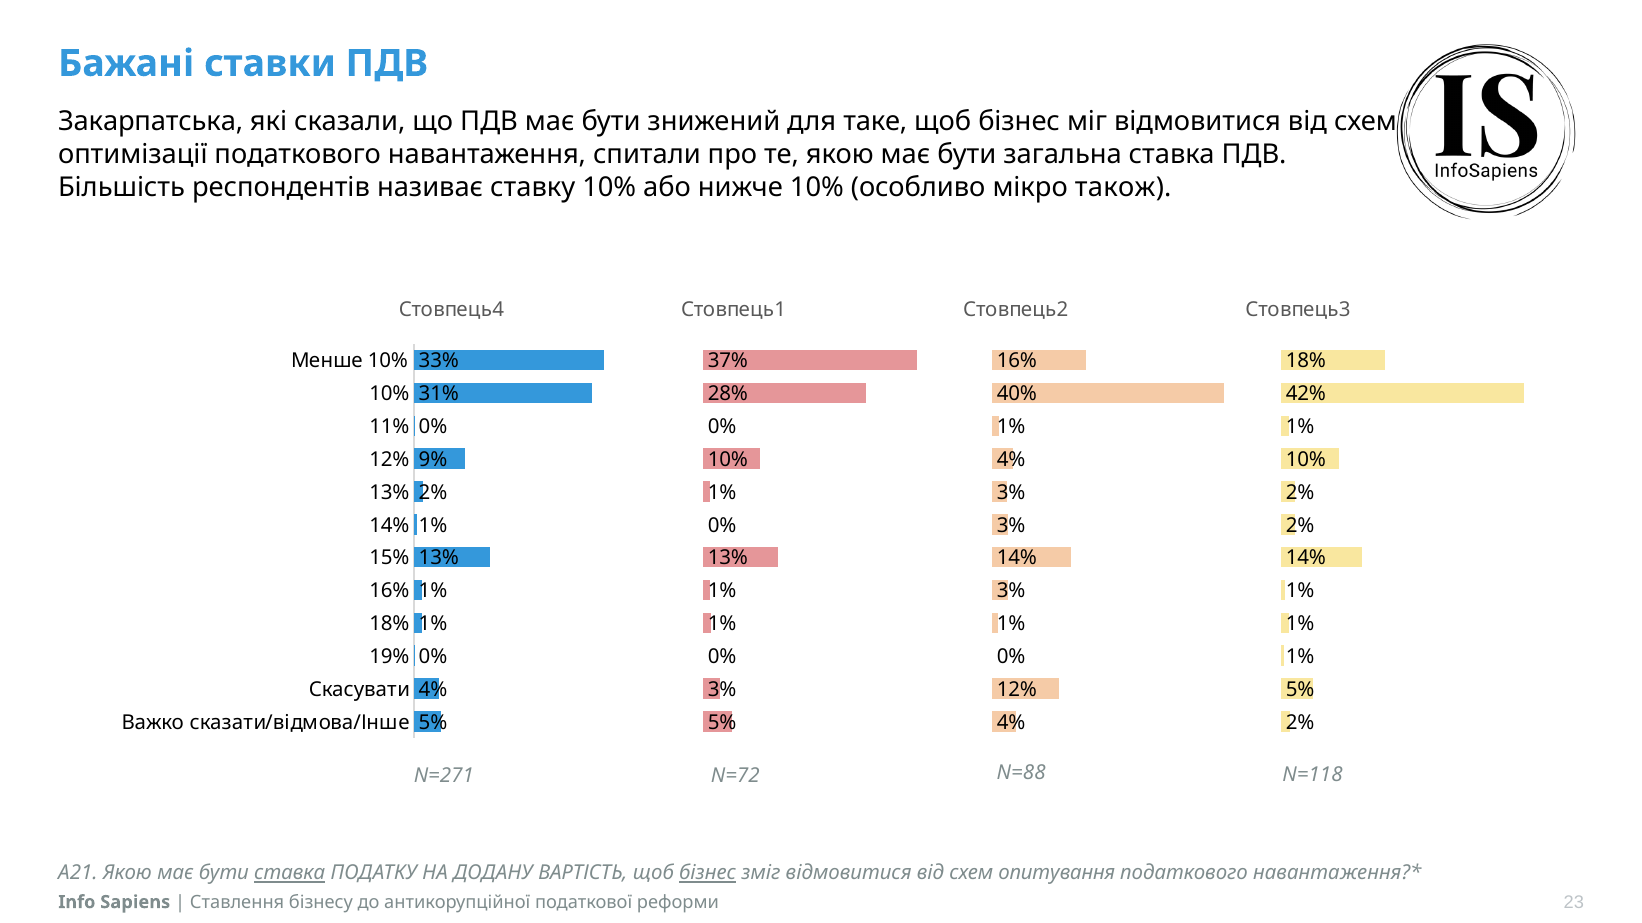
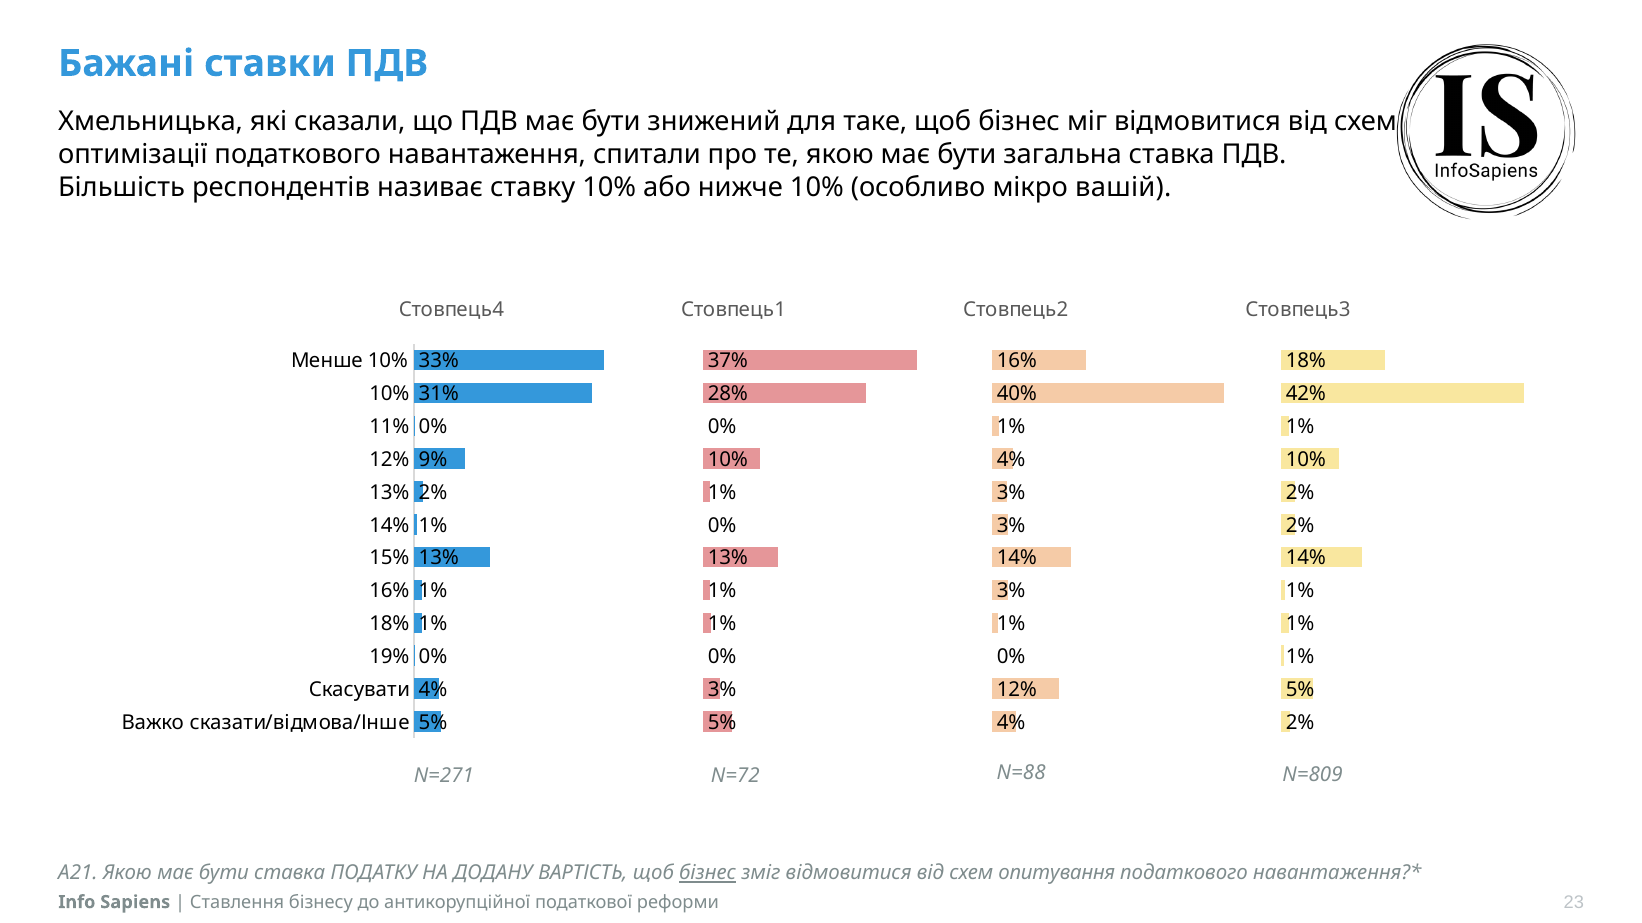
Закарпатська: Закарпатська -> Хмельницька
також: також -> вашій
N=118: N=118 -> N=809
ставка at (290, 874) underline: present -> none
